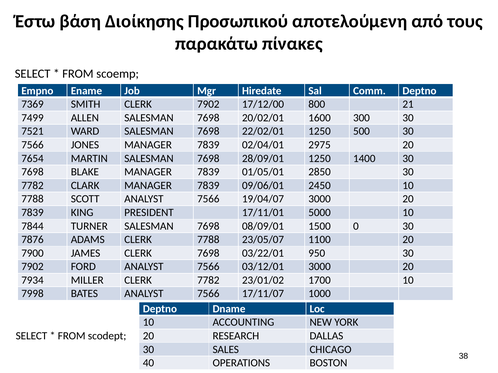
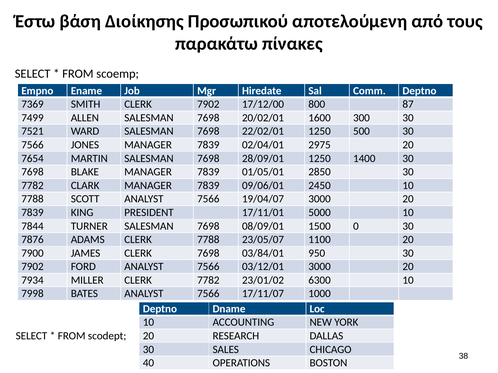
21: 21 -> 87
03/22/01: 03/22/01 -> 03/84/01
1700: 1700 -> 6300
